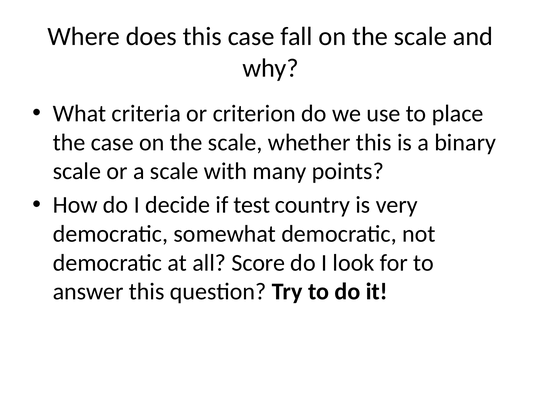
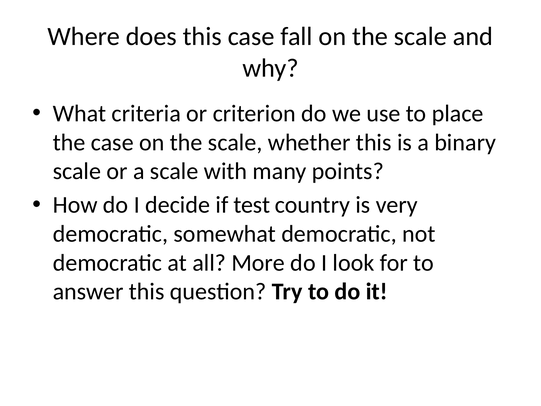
Score: Score -> More
